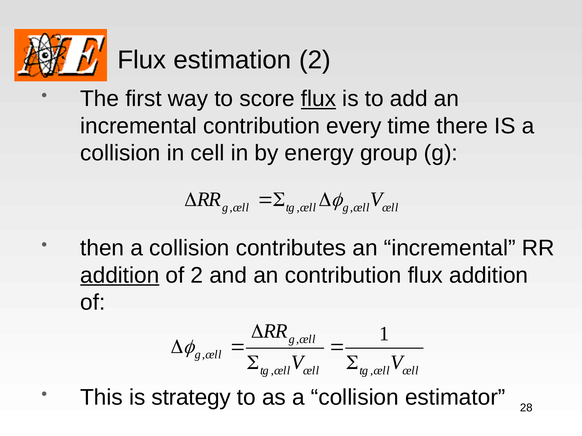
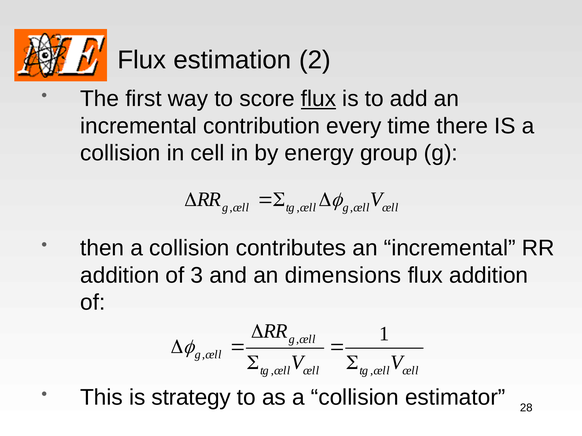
addition at (120, 276) underline: present -> none
of 2: 2 -> 3
an contribution: contribution -> dimensions
